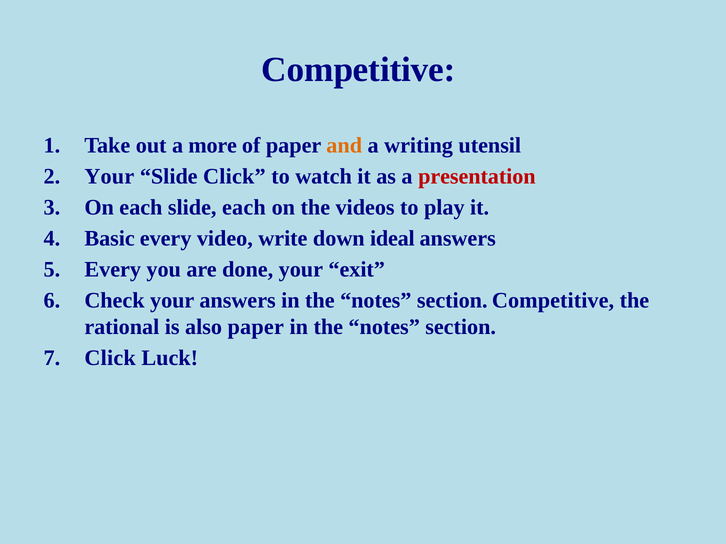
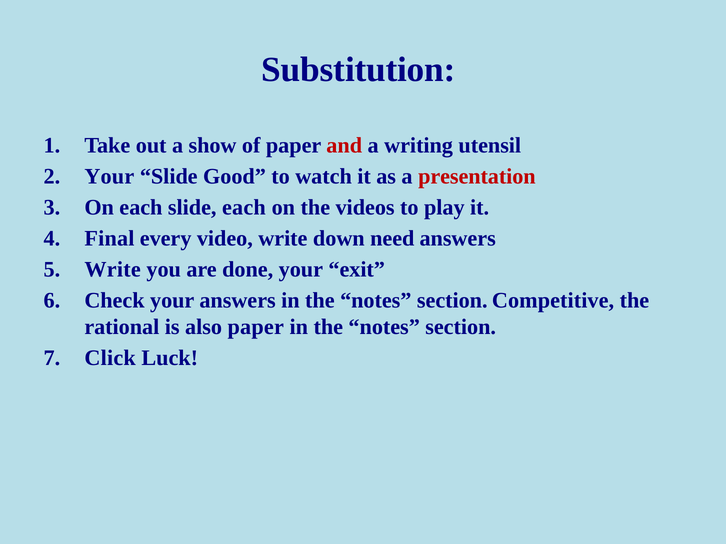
Competitive at (359, 70): Competitive -> Substitution
more: more -> show
and colour: orange -> red
Slide Click: Click -> Good
Basic: Basic -> Final
ideal: ideal -> need
Every at (113, 270): Every -> Write
